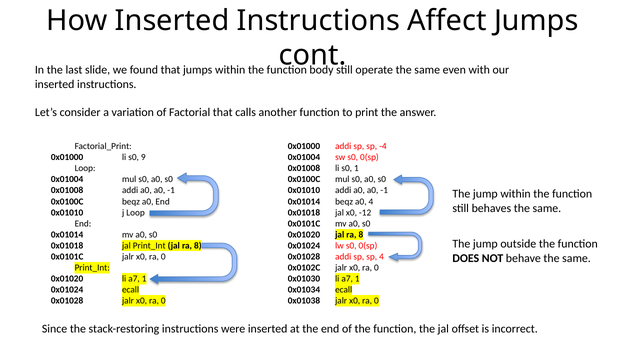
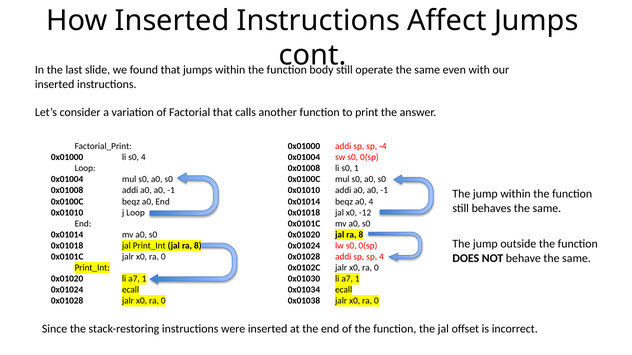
s0 9: 9 -> 4
